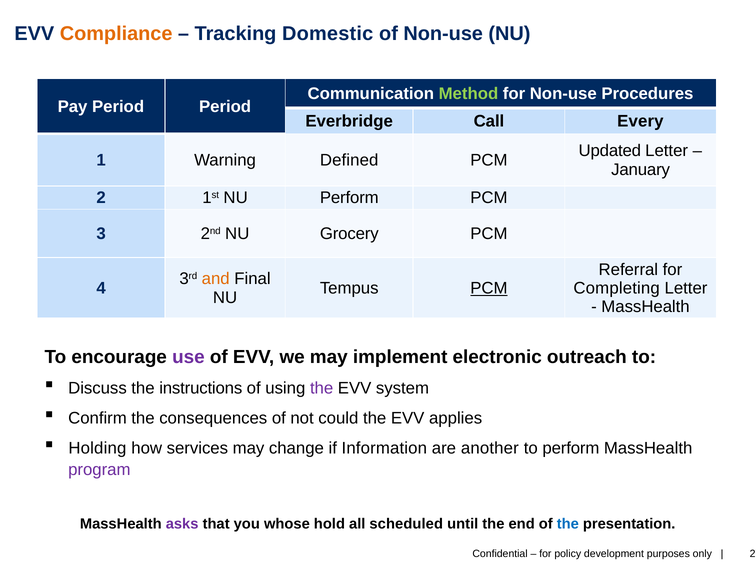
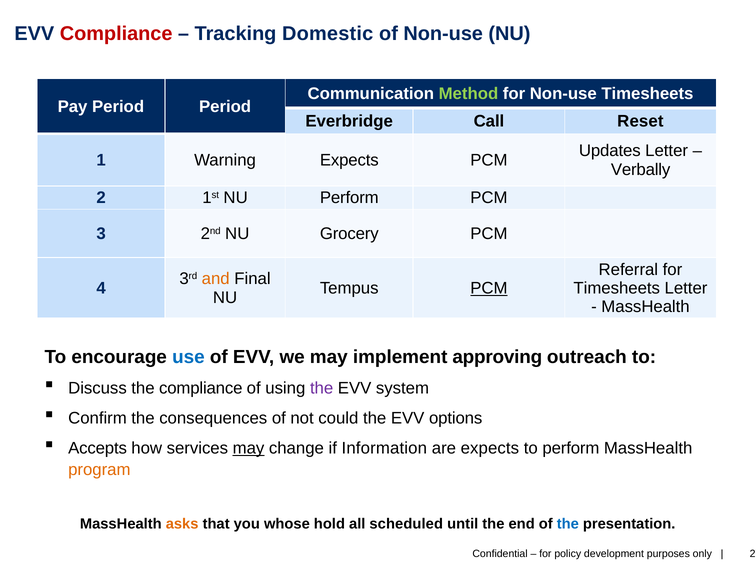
Compliance at (116, 33) colour: orange -> red
Non-use Procedures: Procedures -> Timesheets
Every: Every -> Reset
Updated: Updated -> Updates
Warning Defined: Defined -> Expects
January: January -> Verbally
Completing at (617, 288): Completing -> Timesheets
use colour: purple -> blue
electronic: electronic -> approving
the instructions: instructions -> compliance
applies: applies -> options
Holding: Holding -> Accepts
may at (249, 448) underline: none -> present
are another: another -> expects
program colour: purple -> orange
asks colour: purple -> orange
